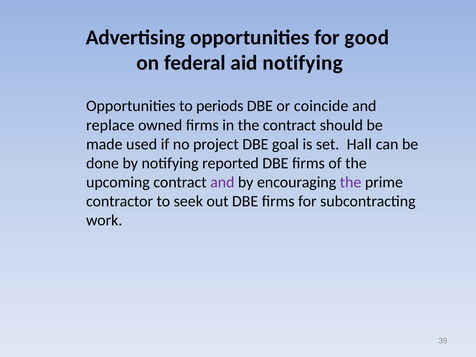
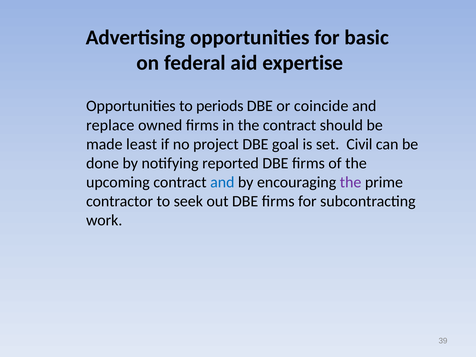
good: good -> basic
aid notifying: notifying -> expertise
used: used -> least
Hall: Hall -> Civil
and at (222, 182) colour: purple -> blue
